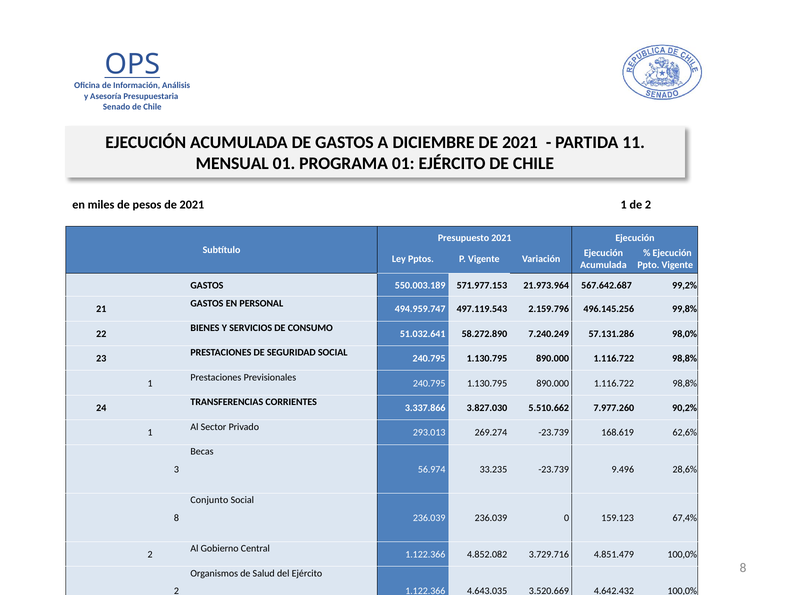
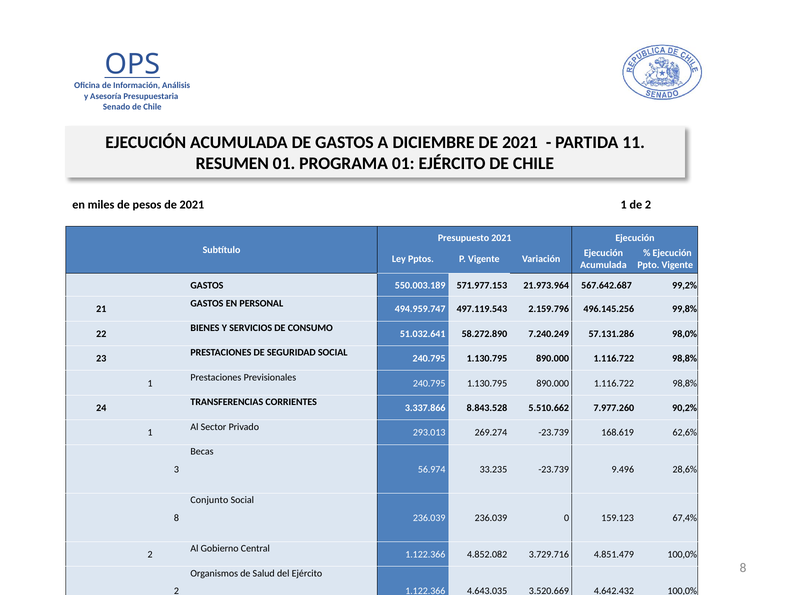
MENSUAL at (232, 164): MENSUAL -> RESUMEN
3.827.030: 3.827.030 -> 8.843.528
